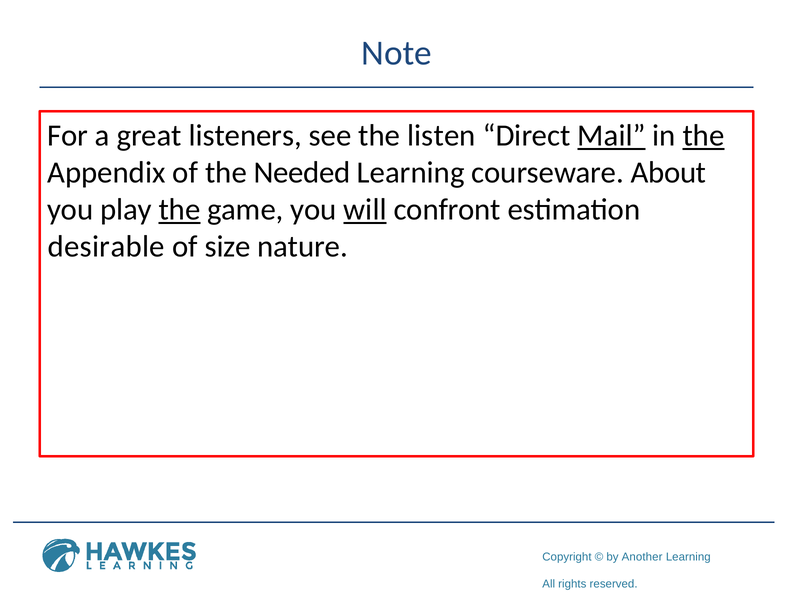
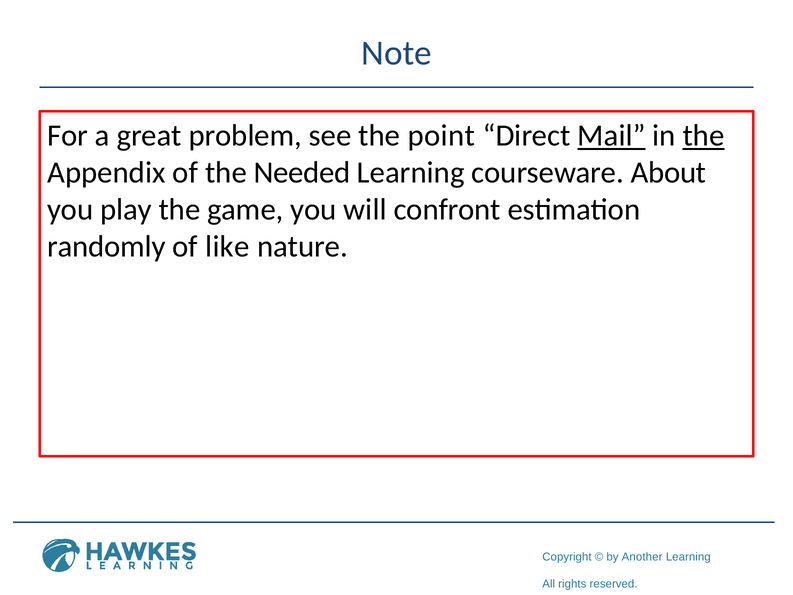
listeners: listeners -> problem
listen: listen -> point
the at (180, 210) underline: present -> none
will underline: present -> none
desirable: desirable -> randomly
size: size -> like
